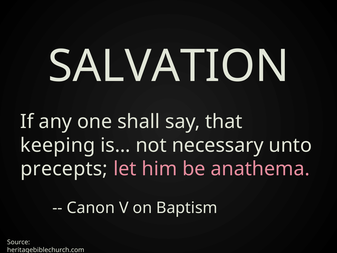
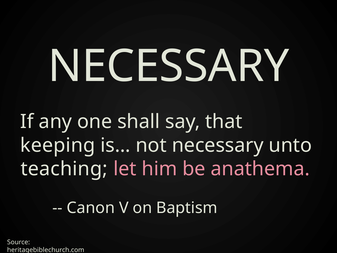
SALVATION at (169, 66): SALVATION -> NECESSARY
precepts: precepts -> teaching
